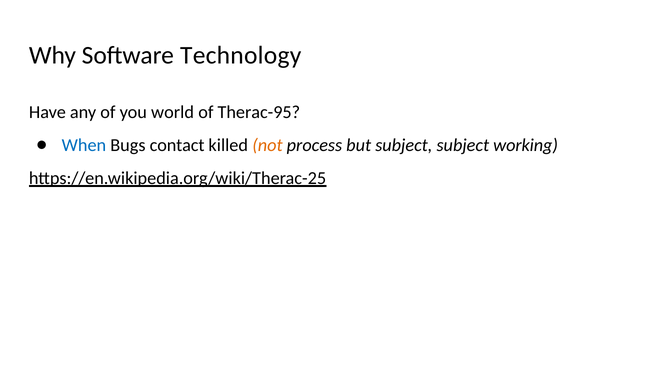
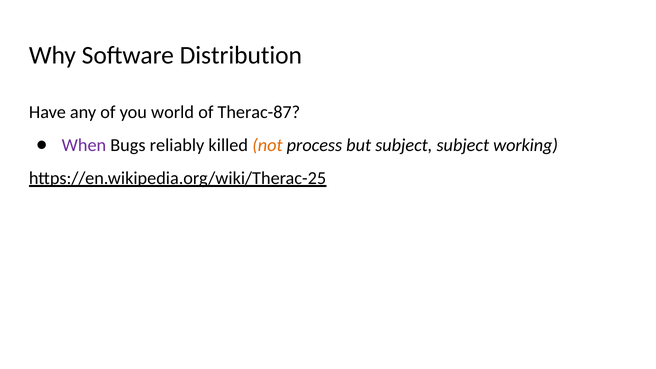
Technology: Technology -> Distribution
Therac-95: Therac-95 -> Therac-87
When colour: blue -> purple
contact: contact -> reliably
